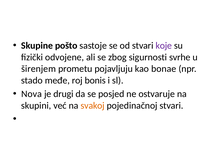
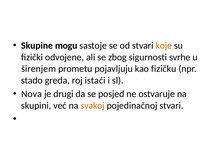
pošto: pošto -> mogu
koje colour: purple -> orange
bonae: bonae -> fizičku
međe: međe -> greda
bonis: bonis -> istaći
